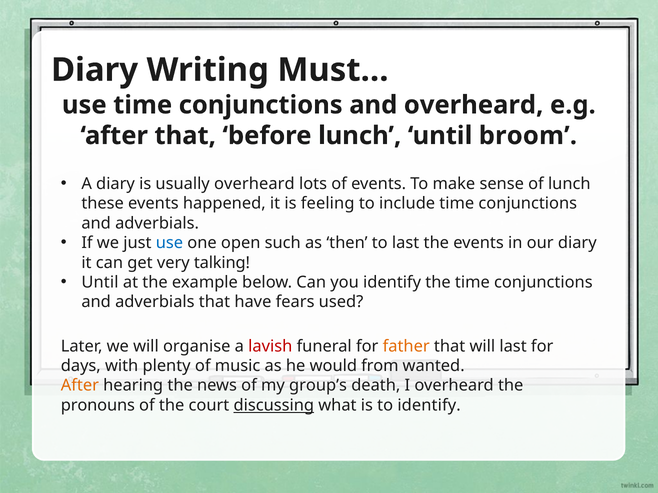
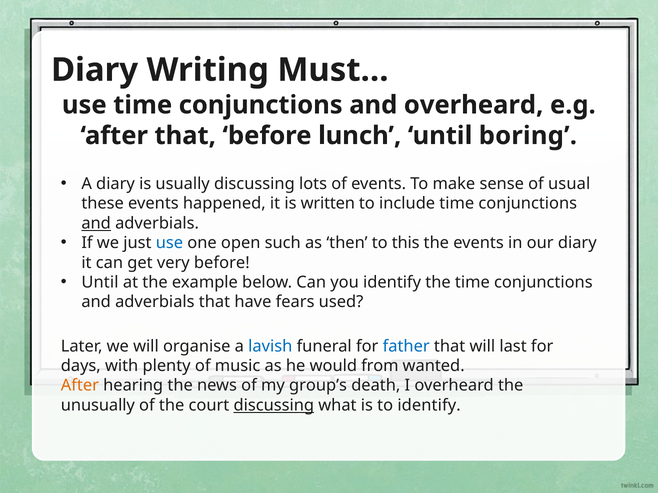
broom: broom -> boring
usually overheard: overheard -> discussing
of lunch: lunch -> usual
feeling: feeling -> written
and at (96, 223) underline: none -> present
to last: last -> this
very talking: talking -> before
lavish colour: red -> blue
father colour: orange -> blue
pronouns: pronouns -> unusually
